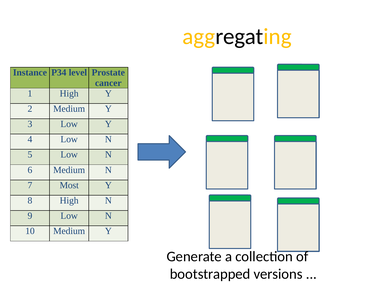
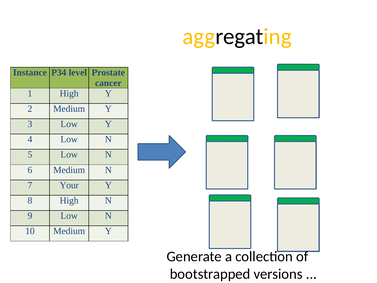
Most: Most -> Your
